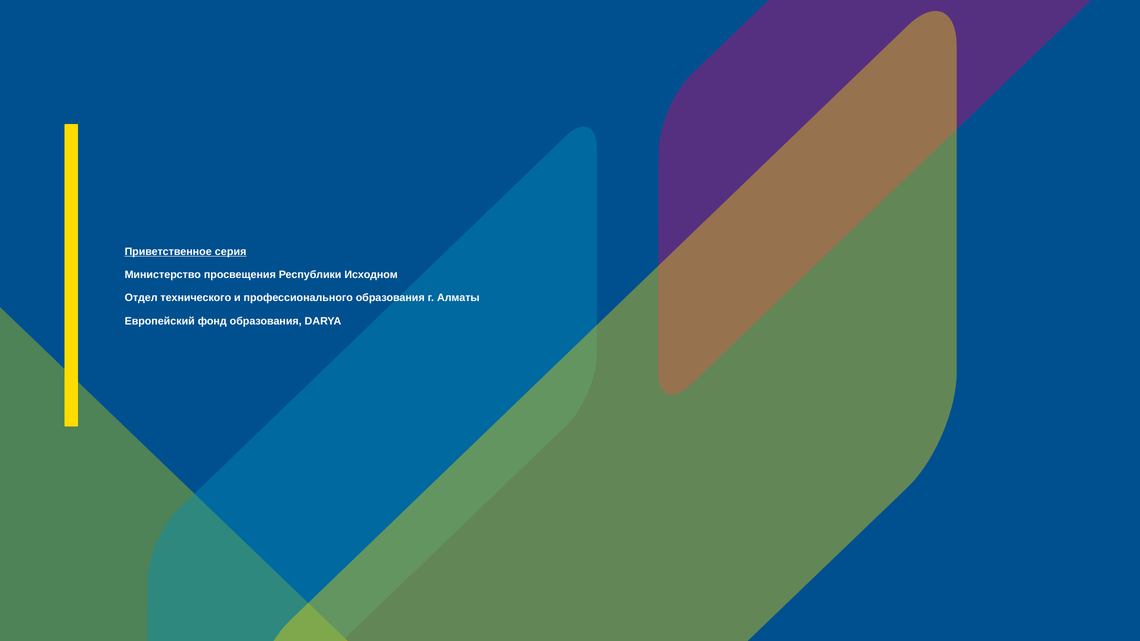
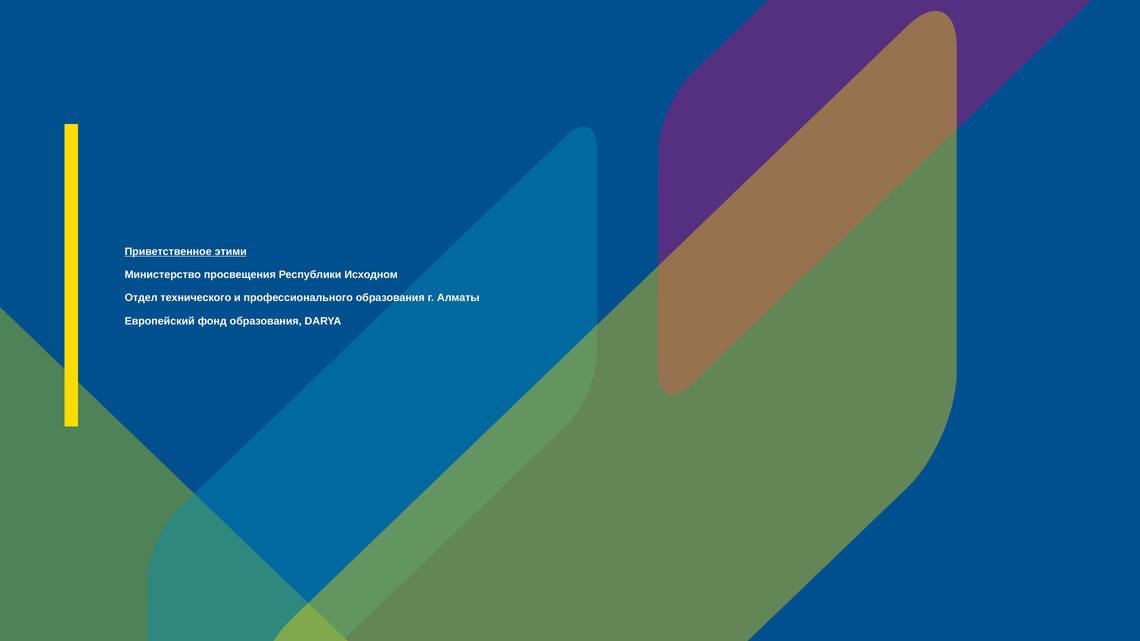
серия: серия -> этими
